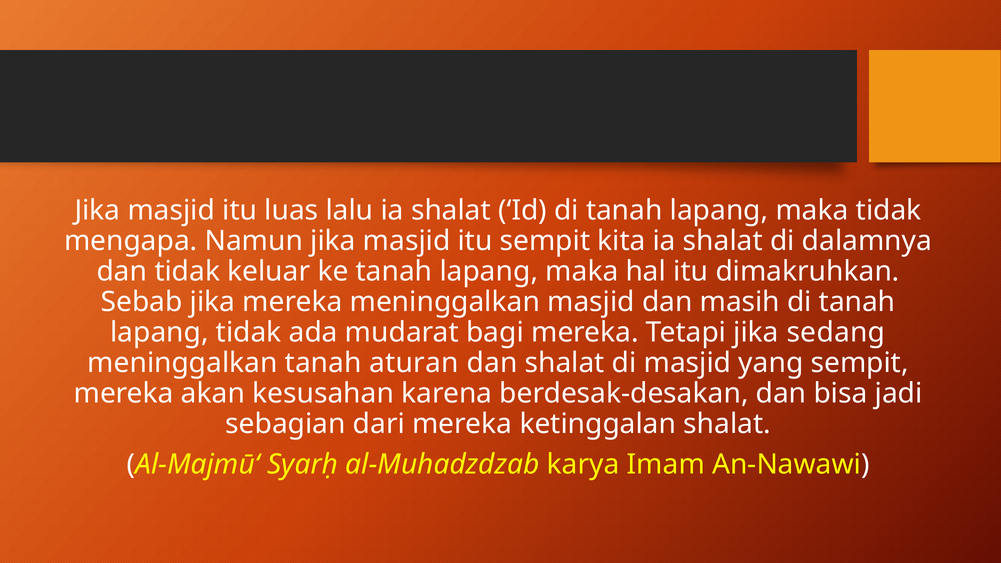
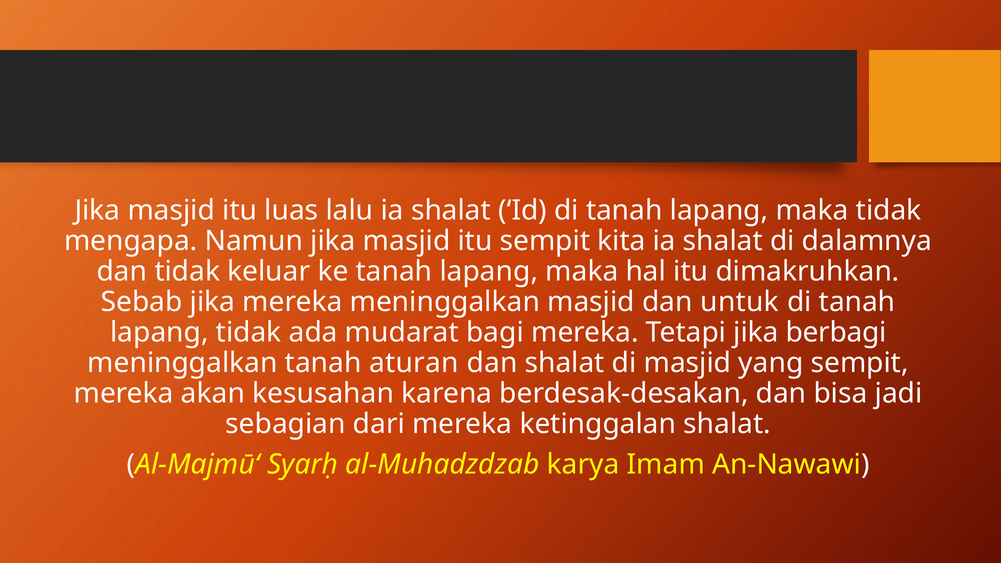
masih: masih -> untuk
sedang: sedang -> berbagi
